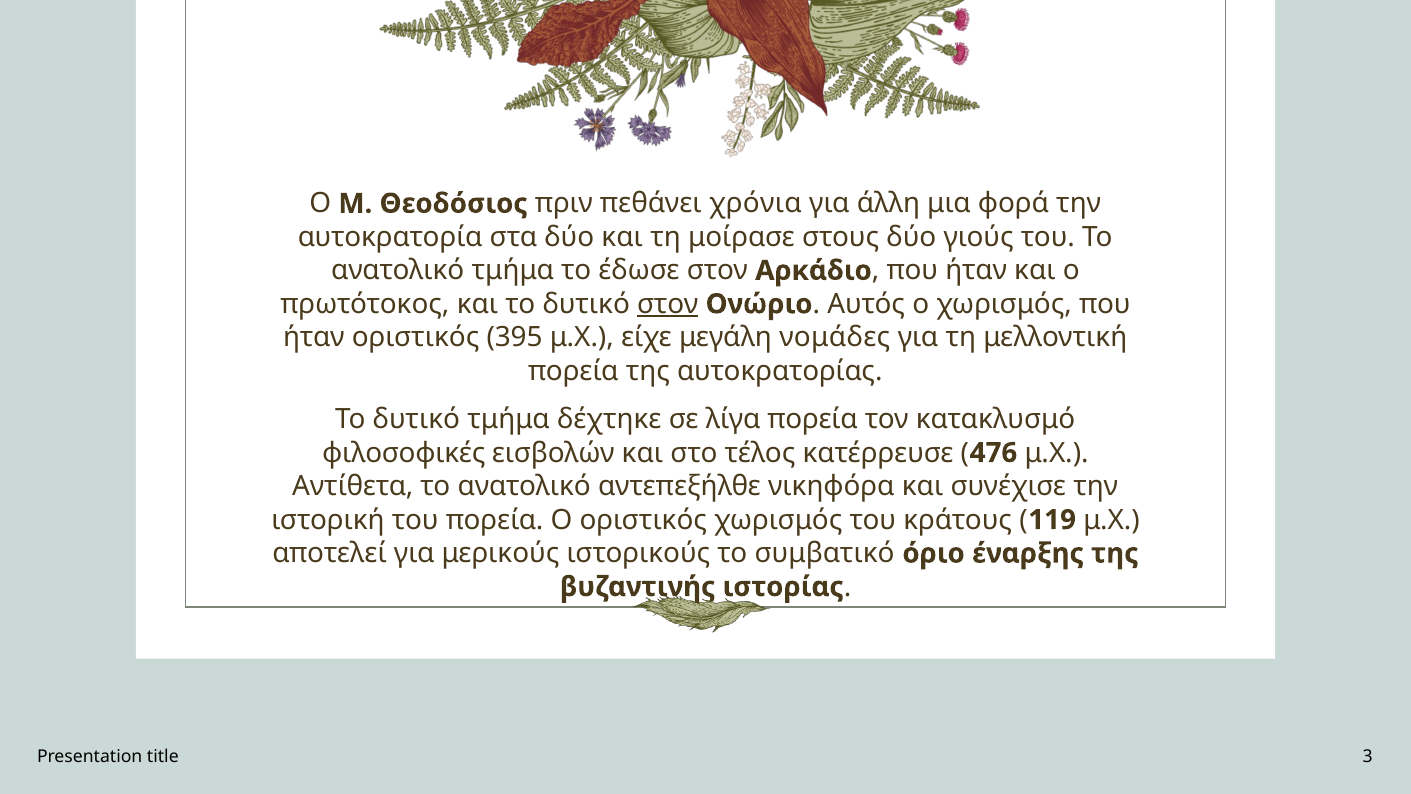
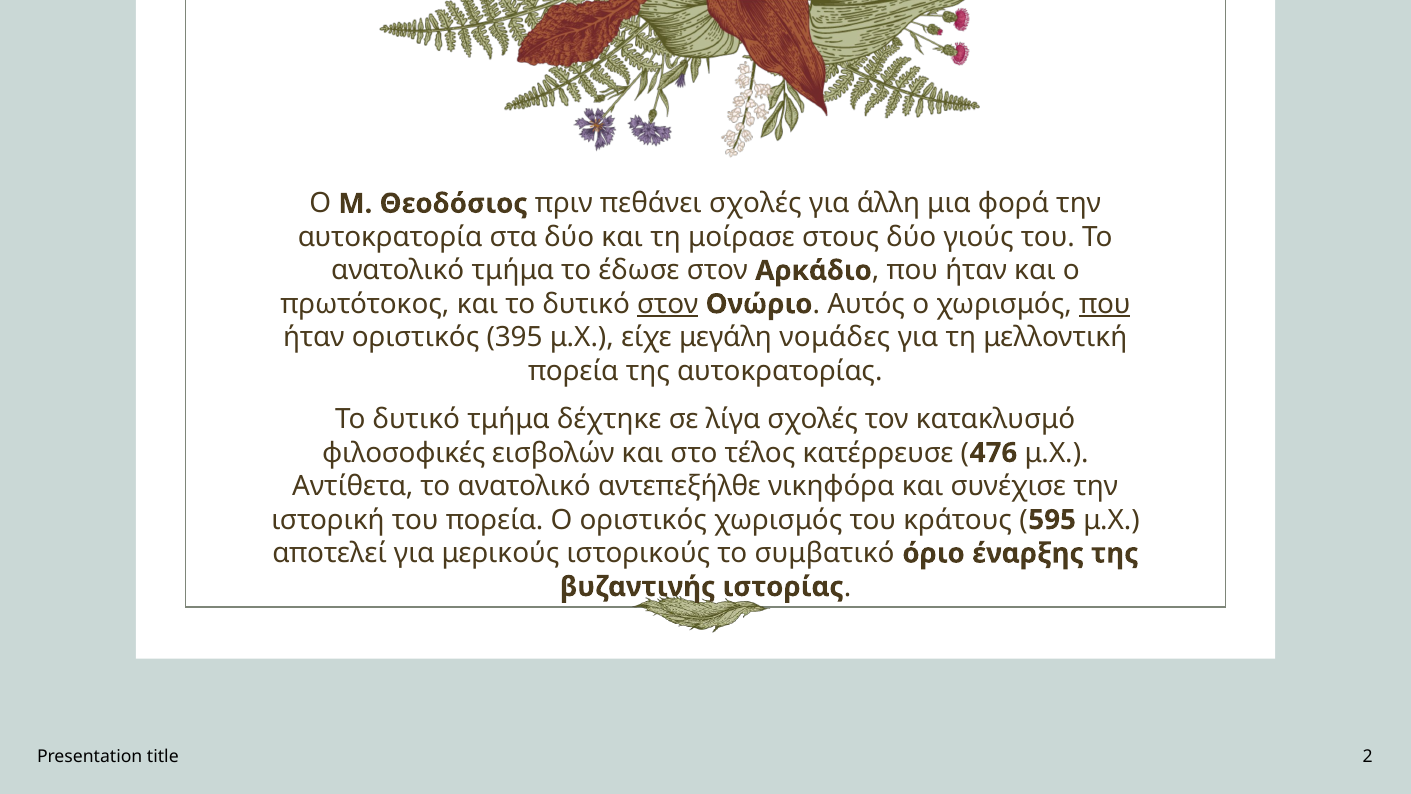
πεθάνει χρόνια: χρόνια -> σχολές
που at (1105, 304) underline: none -> present
λίγα πορεία: πορεία -> σχολές
119: 119 -> 595
3: 3 -> 2
